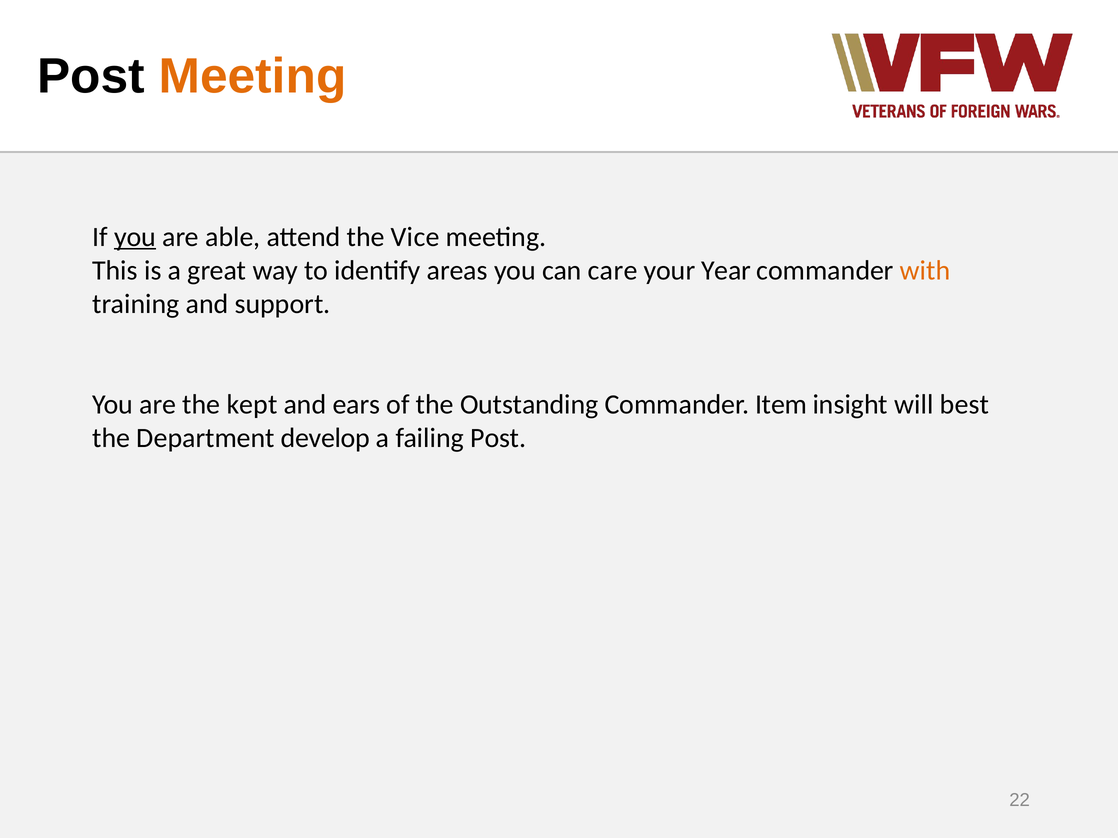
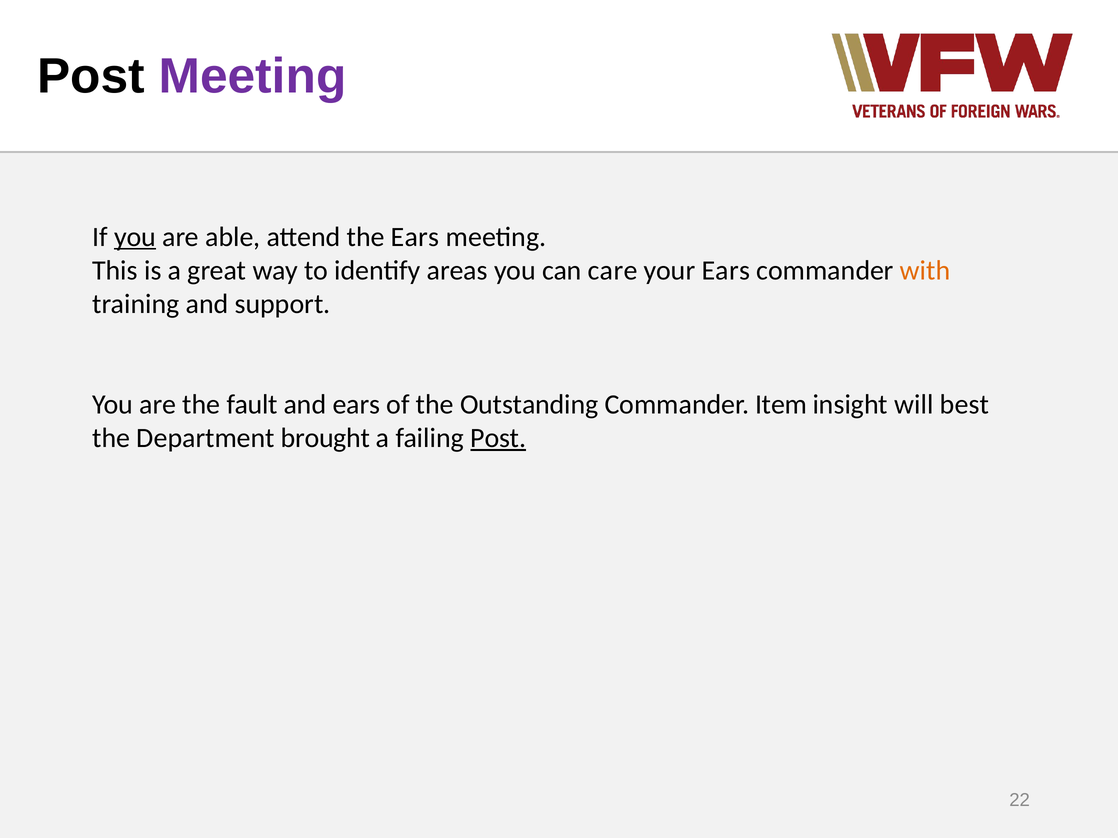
Meeting at (253, 76) colour: orange -> purple
the Vice: Vice -> Ears
your Year: Year -> Ears
kept: kept -> fault
develop: develop -> brought
Post at (498, 438) underline: none -> present
